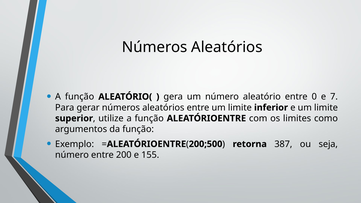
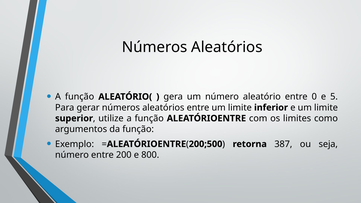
7: 7 -> 5
155: 155 -> 800
